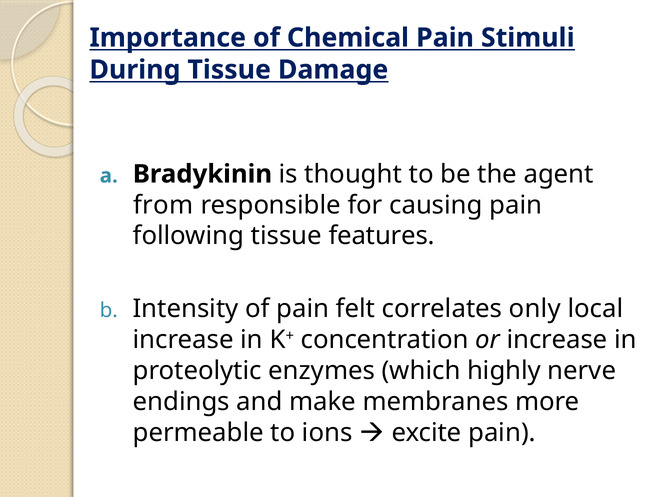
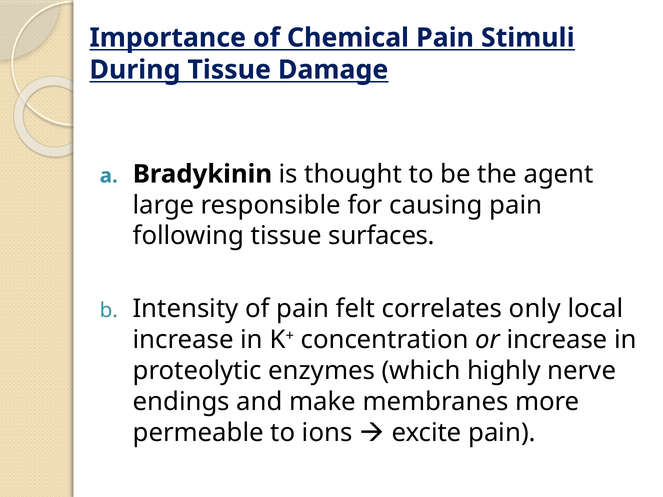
from: from -> large
features: features -> surfaces
